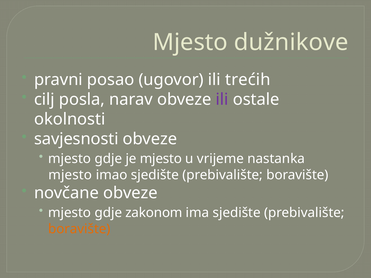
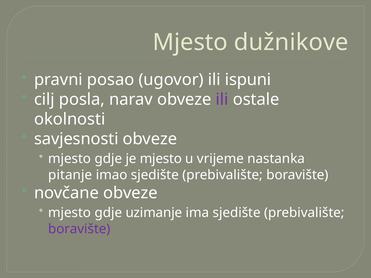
trećih: trećih -> ispuni
mjesto at (70, 175): mjesto -> pitanje
zakonom: zakonom -> uzimanje
boravište at (79, 229) colour: orange -> purple
